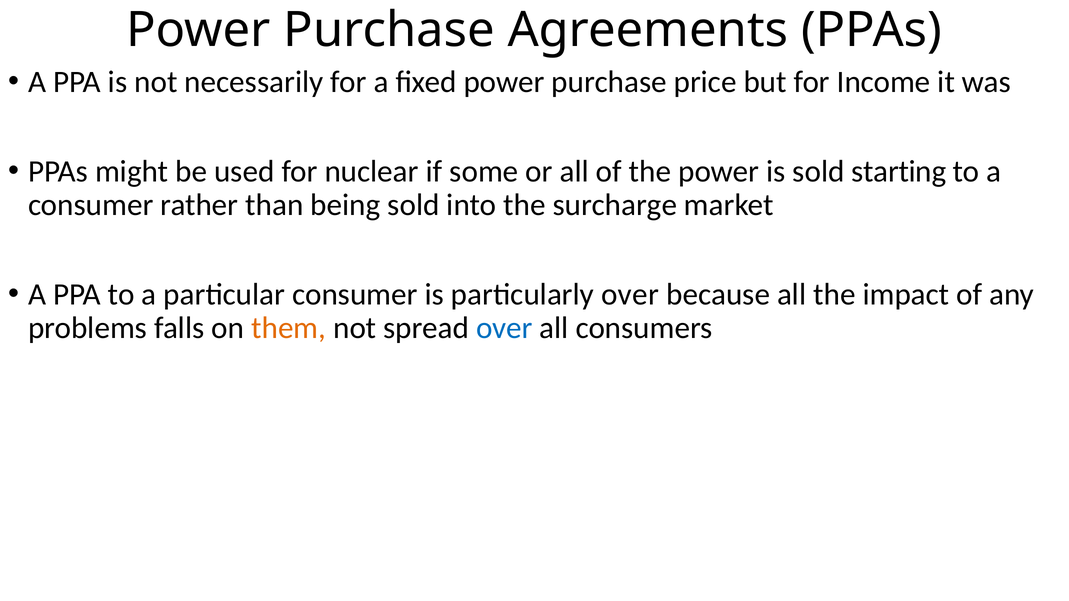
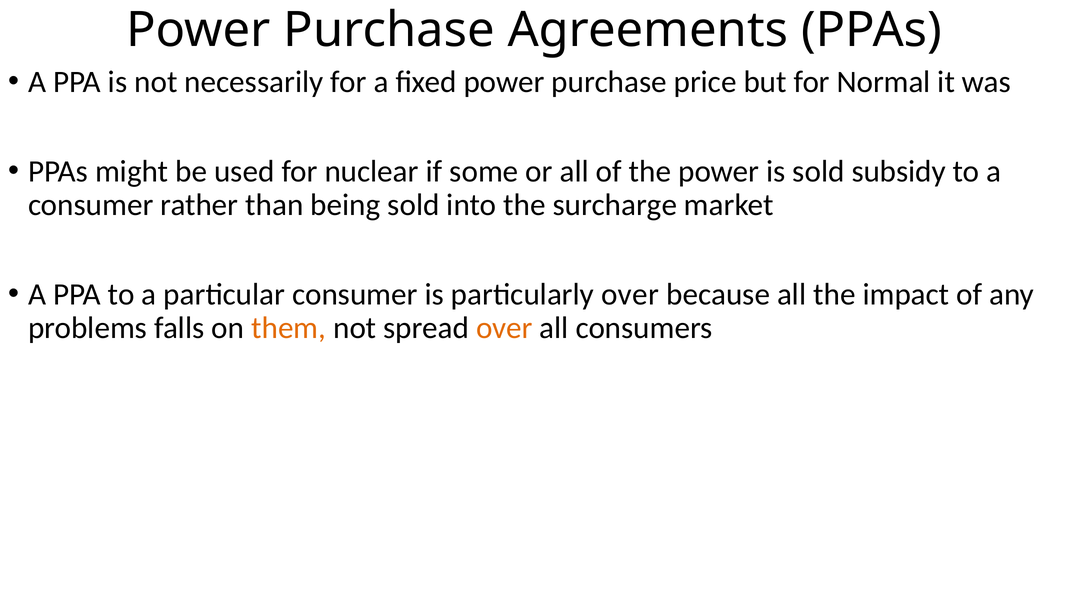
Income: Income -> Normal
starting: starting -> subsidy
over at (504, 328) colour: blue -> orange
